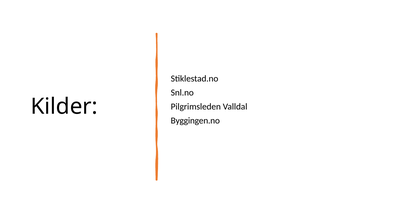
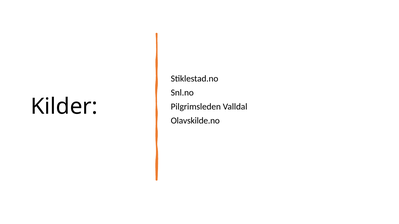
Byggingen.no: Byggingen.no -> Olavskilde.no
